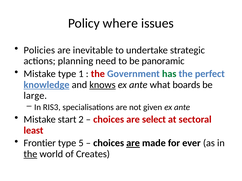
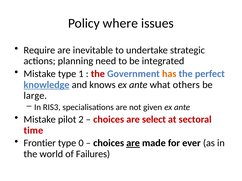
Policies: Policies -> Require
panoramic: panoramic -> integrated
has colour: green -> orange
knows underline: present -> none
boards: boards -> others
start: start -> pilot
least: least -> time
5: 5 -> 0
the at (30, 154) underline: present -> none
Creates: Creates -> Failures
